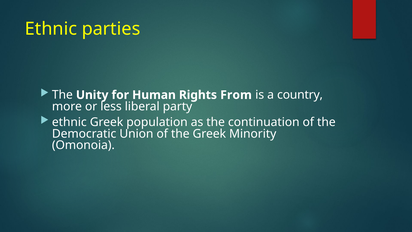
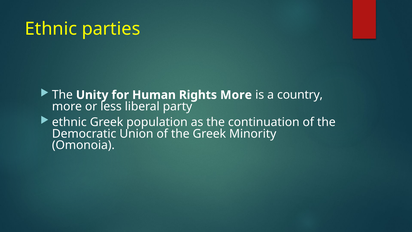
Rights From: From -> More
